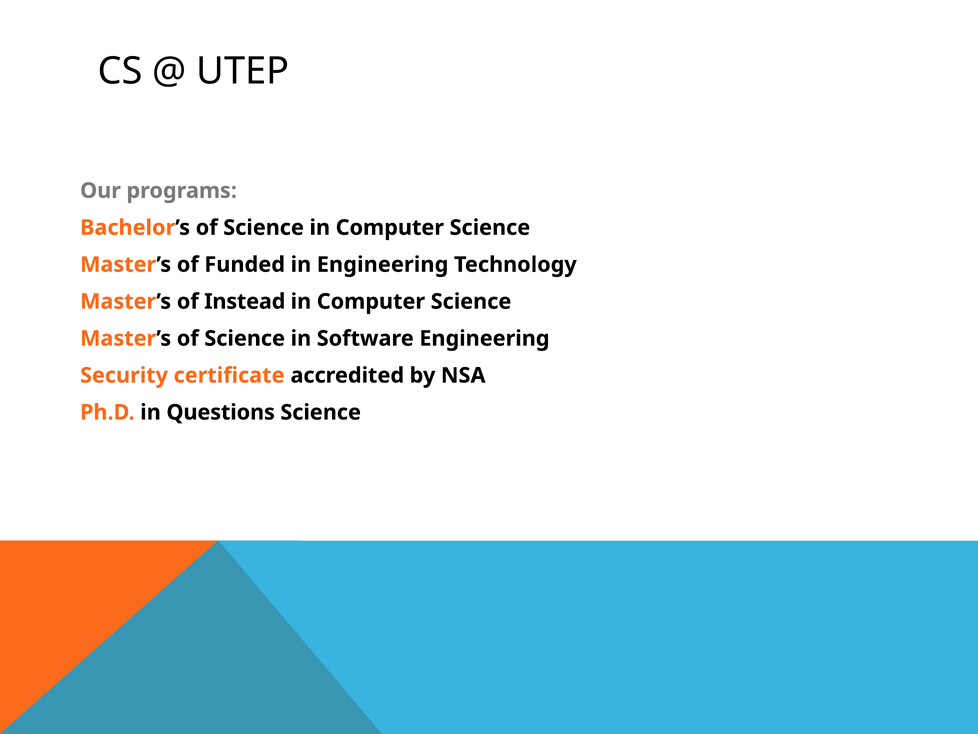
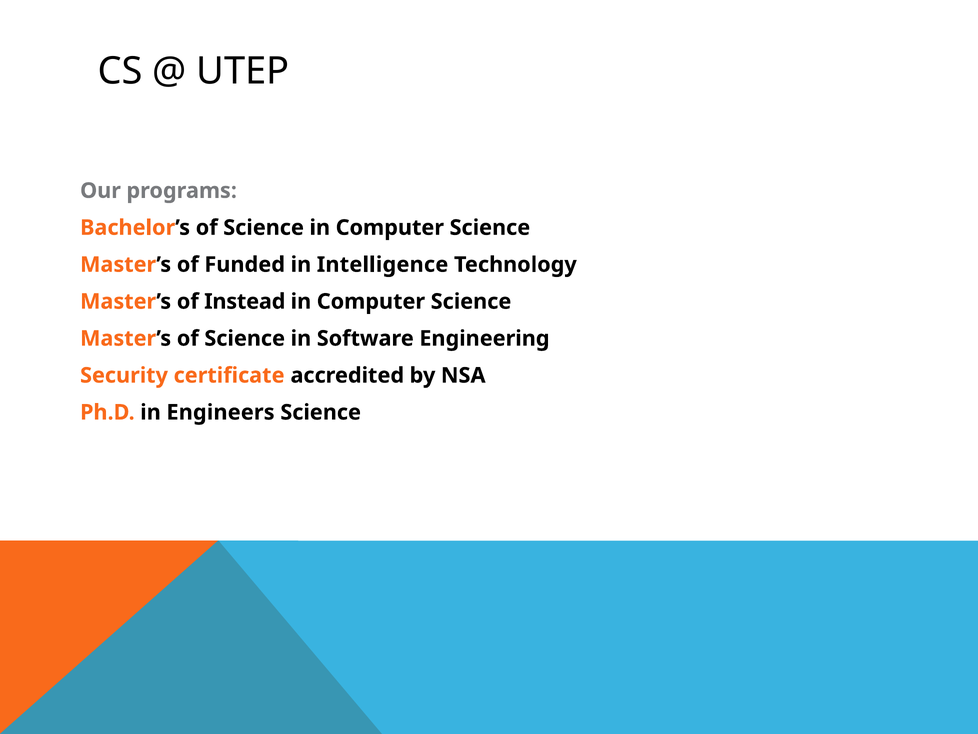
in Engineering: Engineering -> Intelligence
Questions: Questions -> Engineers
